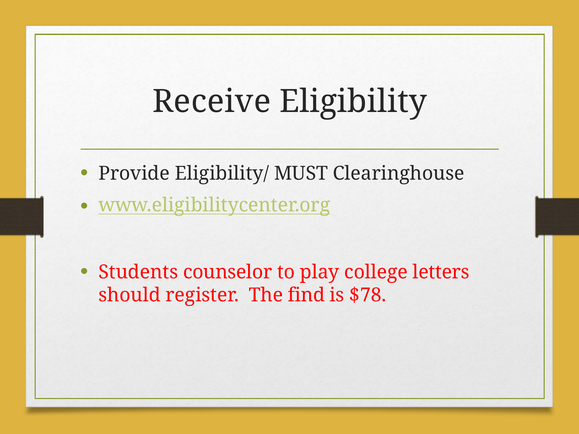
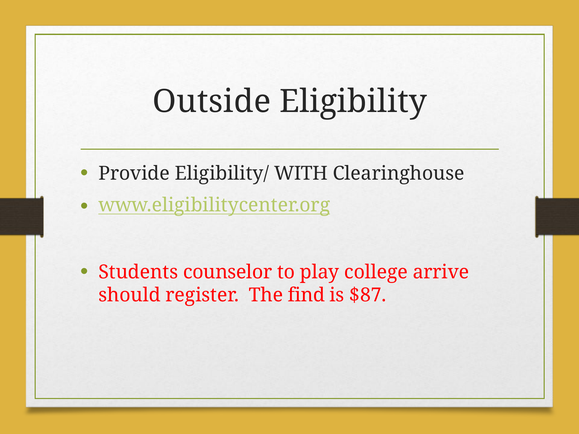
Receive: Receive -> Outside
MUST: MUST -> WITH
letters: letters -> arrive
$78: $78 -> $87
